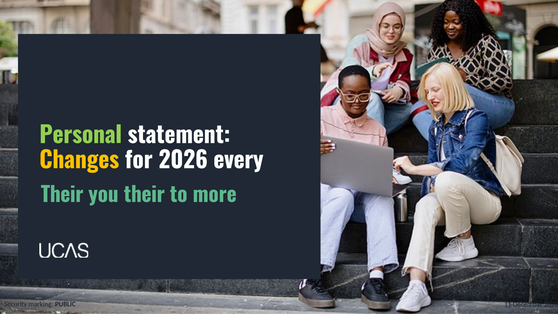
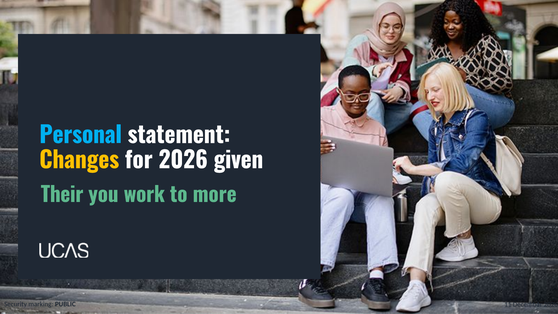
Personal colour: light green -> light blue
every: every -> given
you their: their -> work
